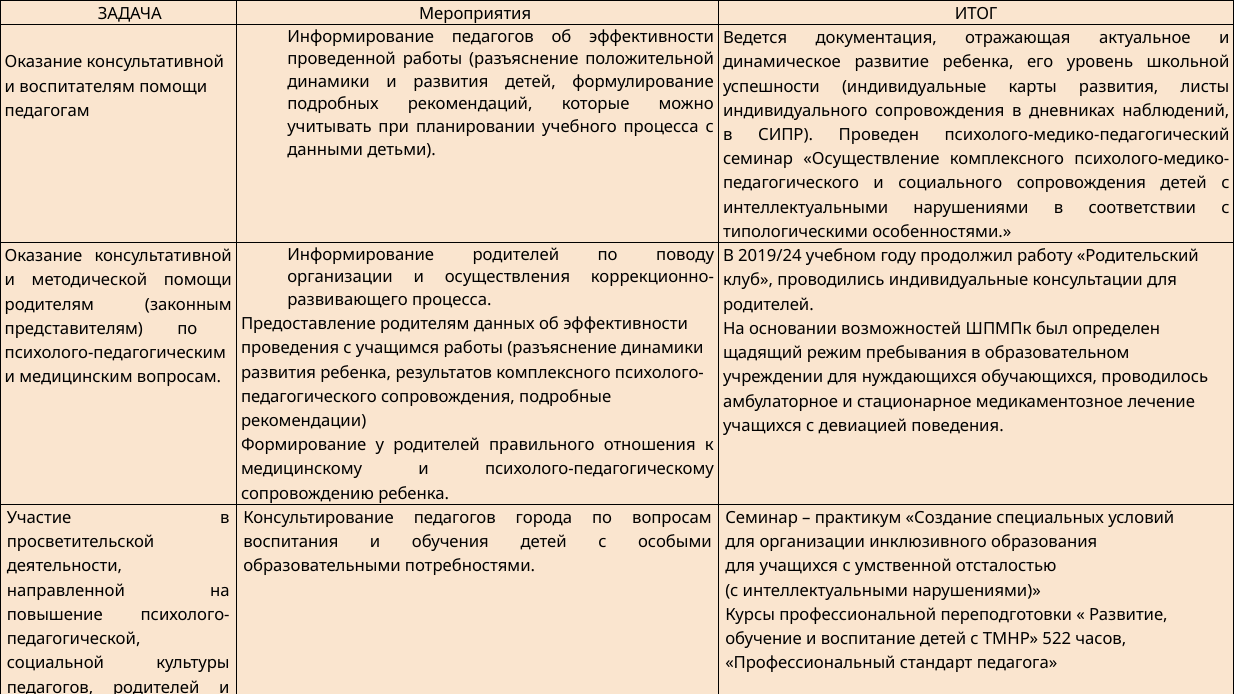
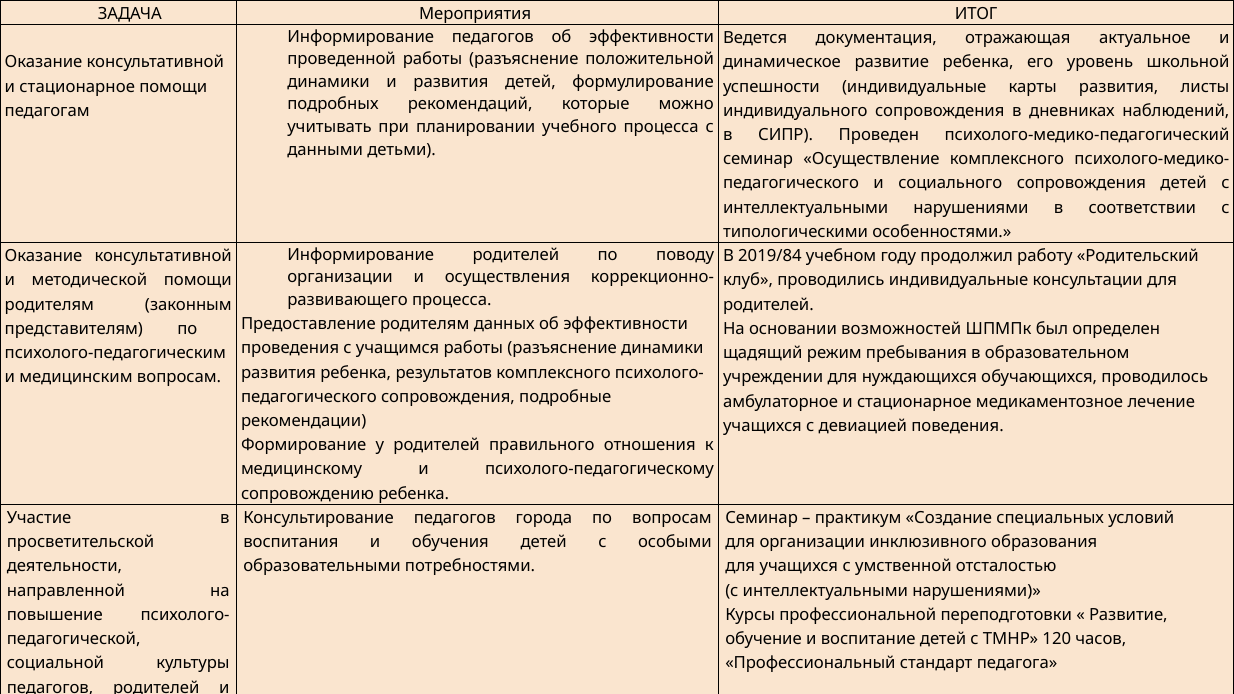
воспитателям at (77, 87): воспитателям -> стационарное
2019/24: 2019/24 -> 2019/84
522: 522 -> 120
